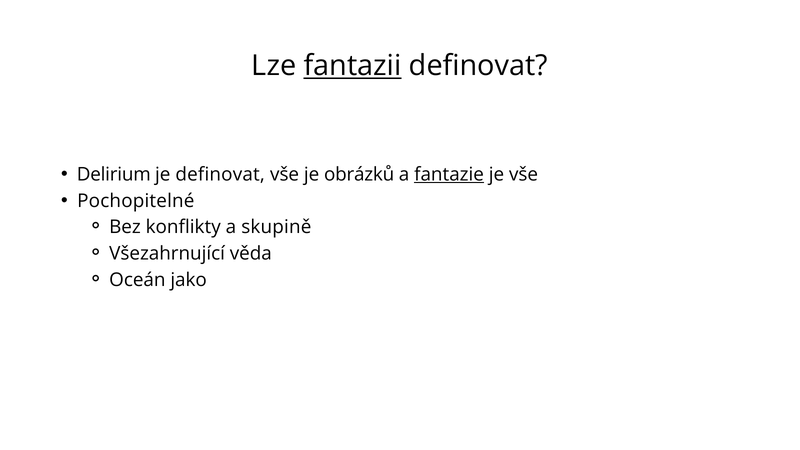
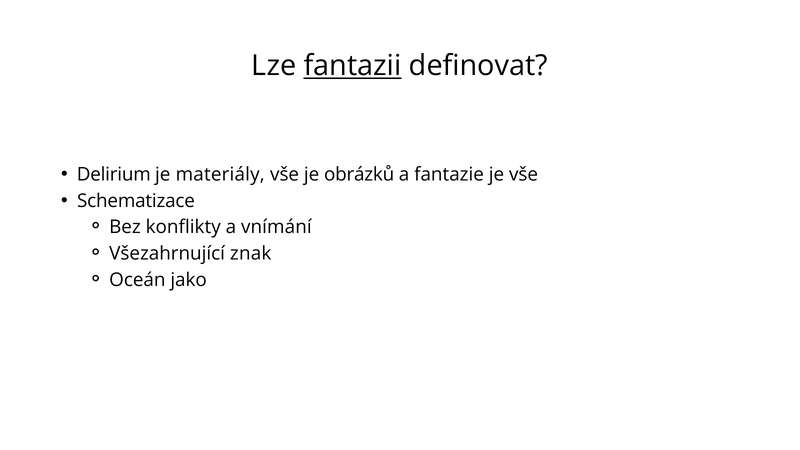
je definovat: definovat -> materiály
fantazie underline: present -> none
Pochopitelné: Pochopitelné -> Schematizace
skupině: skupině -> vnímání
věda: věda -> znak
